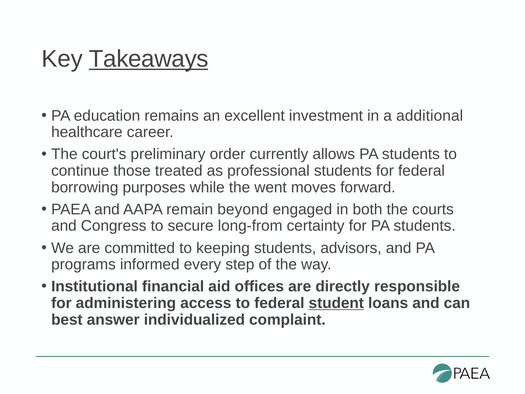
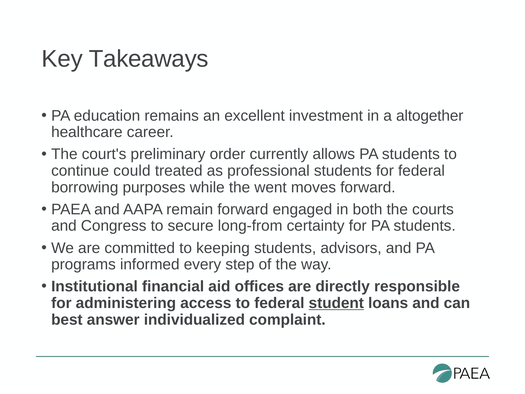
Takeaways underline: present -> none
additional: additional -> altogether
those: those -> could
remain beyond: beyond -> forward
